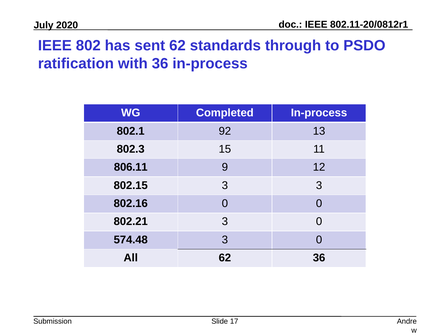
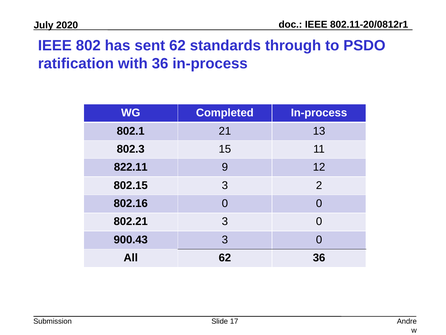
92: 92 -> 21
806.11: 806.11 -> 822.11
3 3: 3 -> 2
574.48: 574.48 -> 900.43
